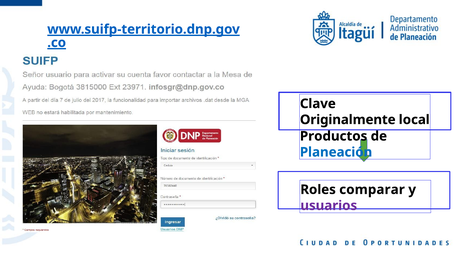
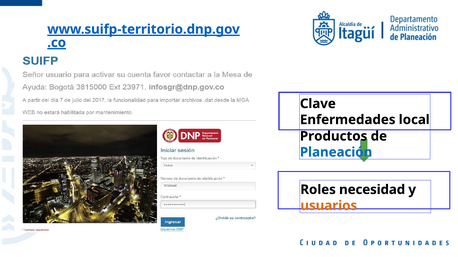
Originalmente: Originalmente -> Enfermedades
comparar: comparar -> necesidad
usuarios colour: purple -> orange
